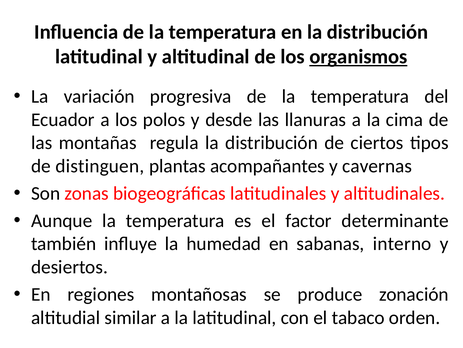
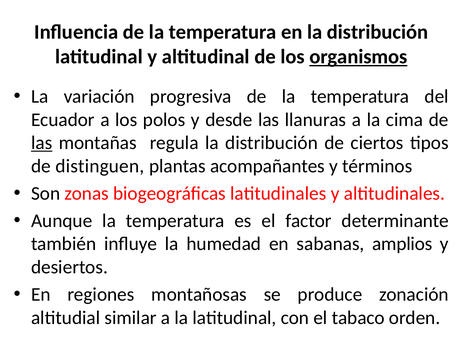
las at (42, 143) underline: none -> present
cavernas: cavernas -> términos
interno: interno -> amplios
